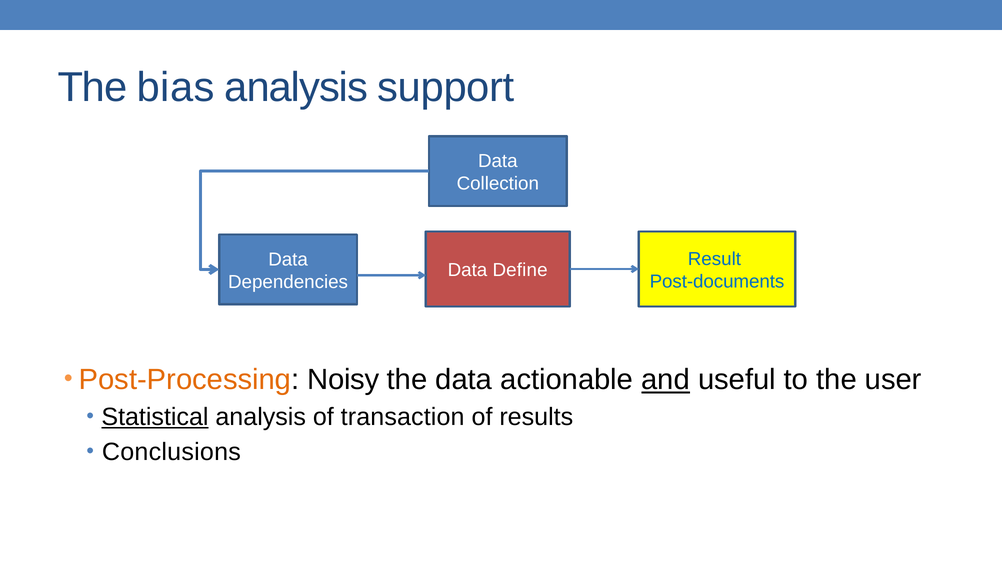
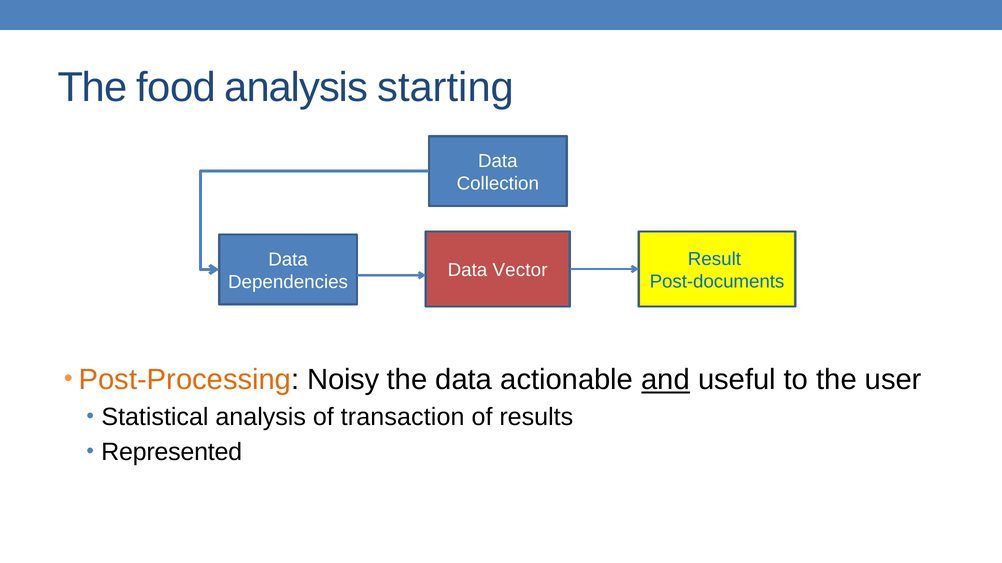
bias: bias -> food
support: support -> starting
Define: Define -> Vector
Statistical underline: present -> none
Conclusions: Conclusions -> Represented
